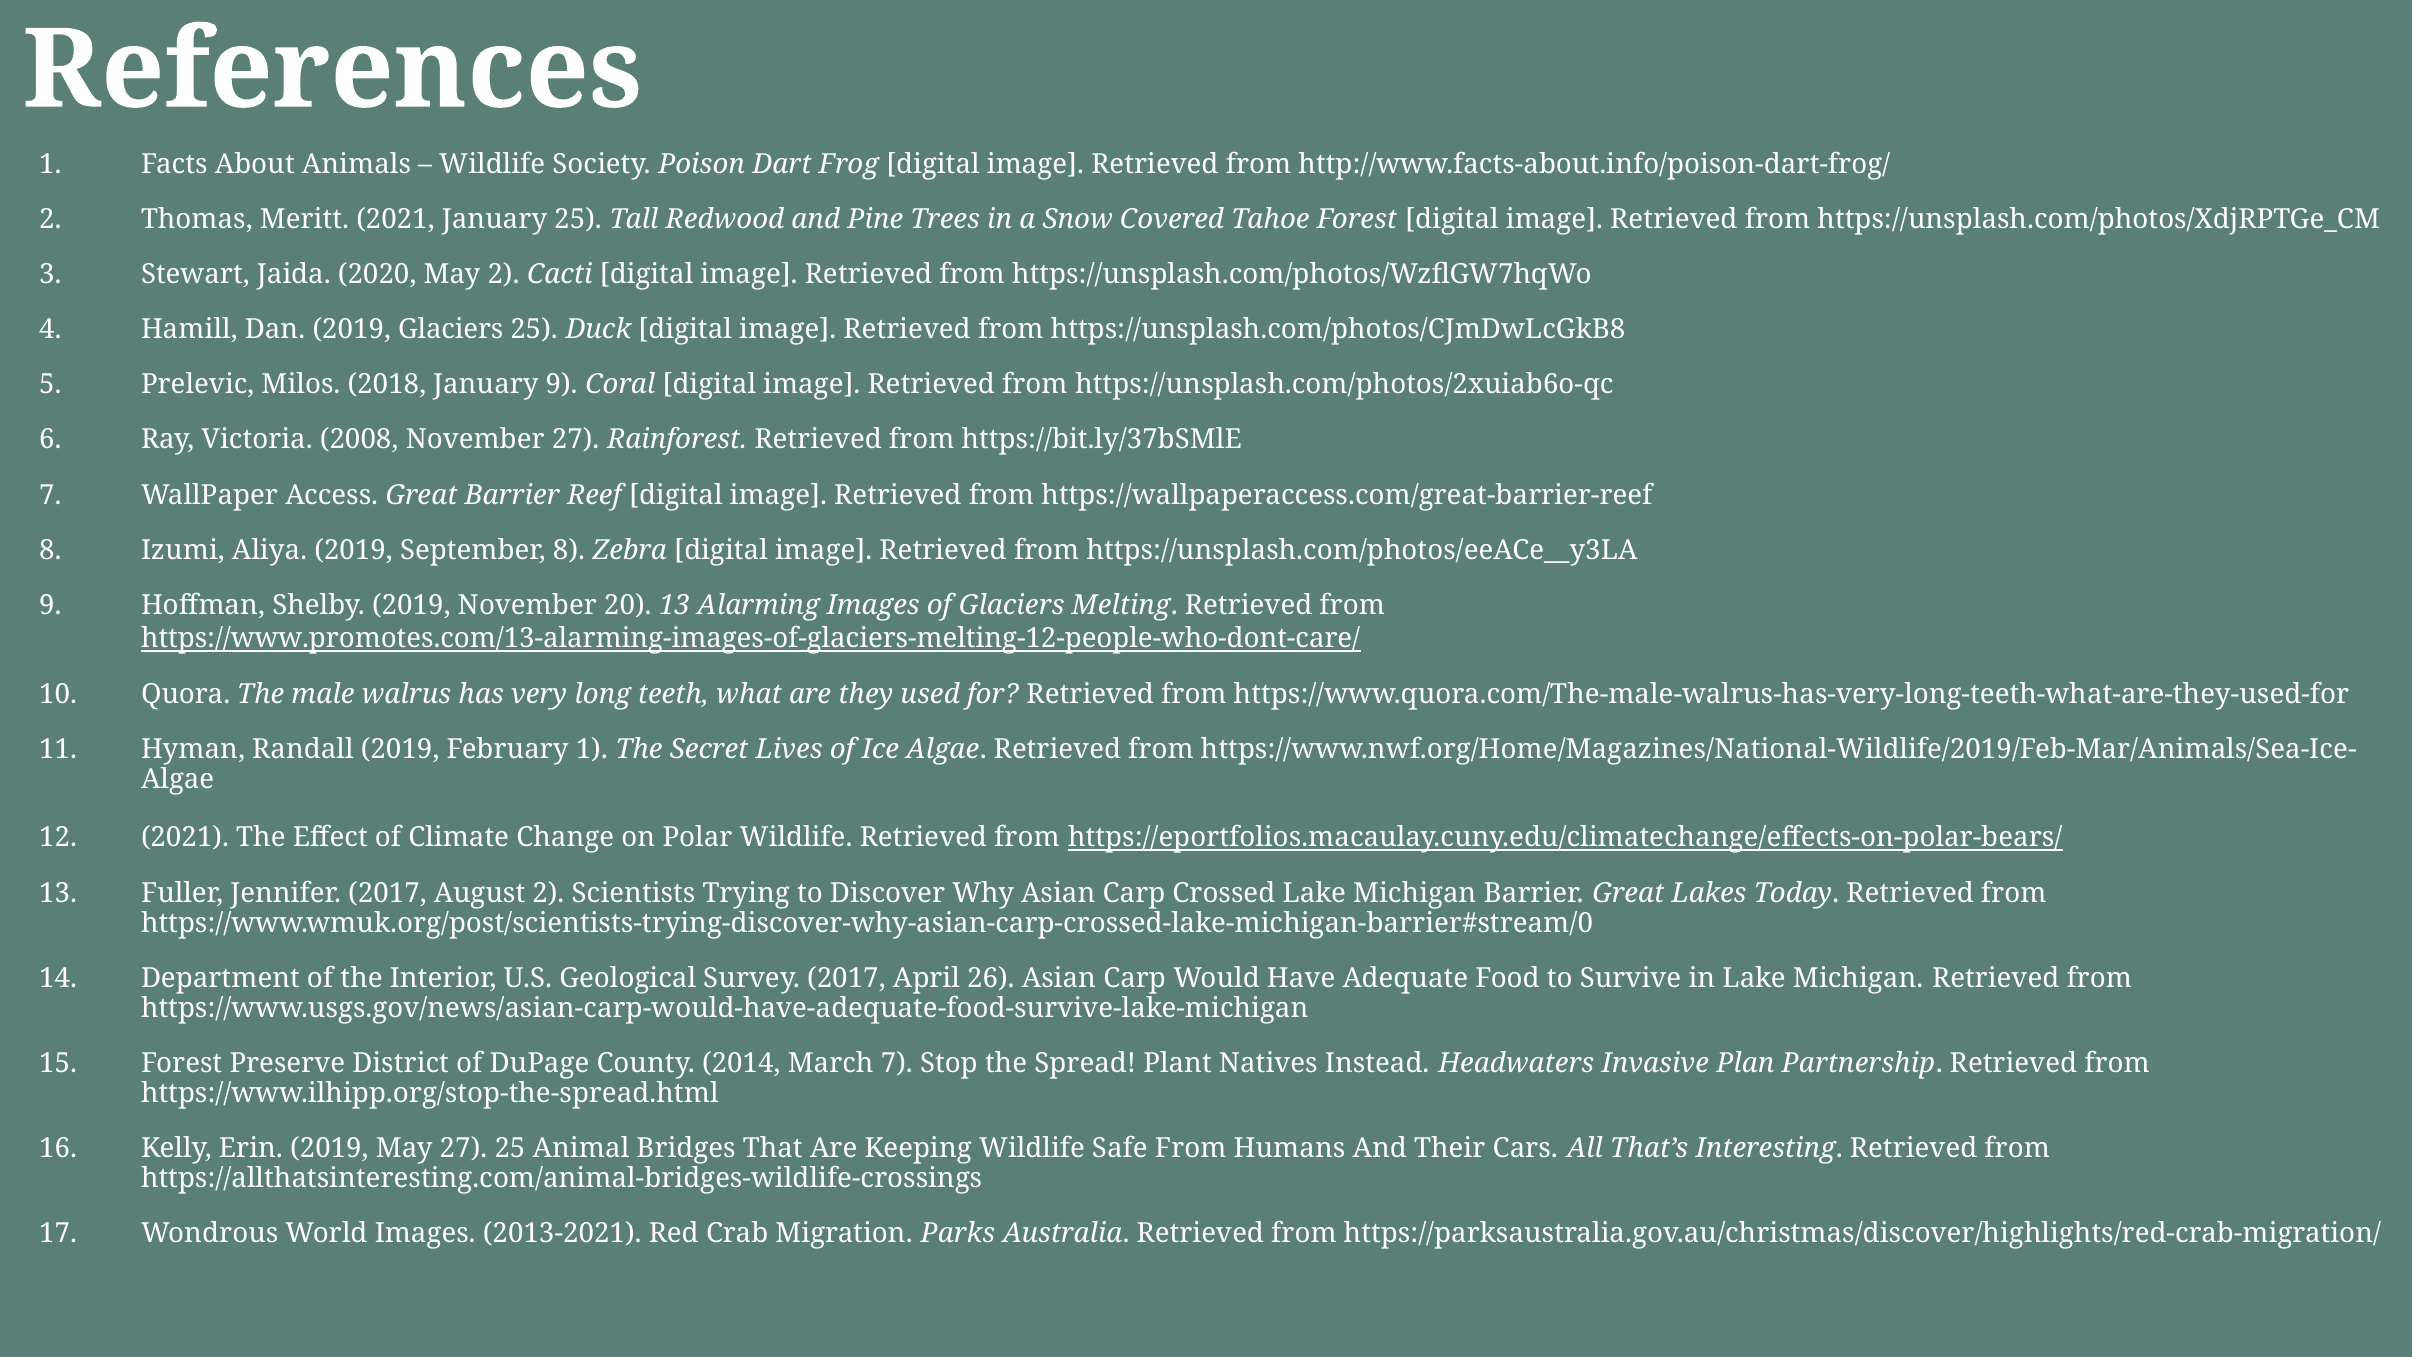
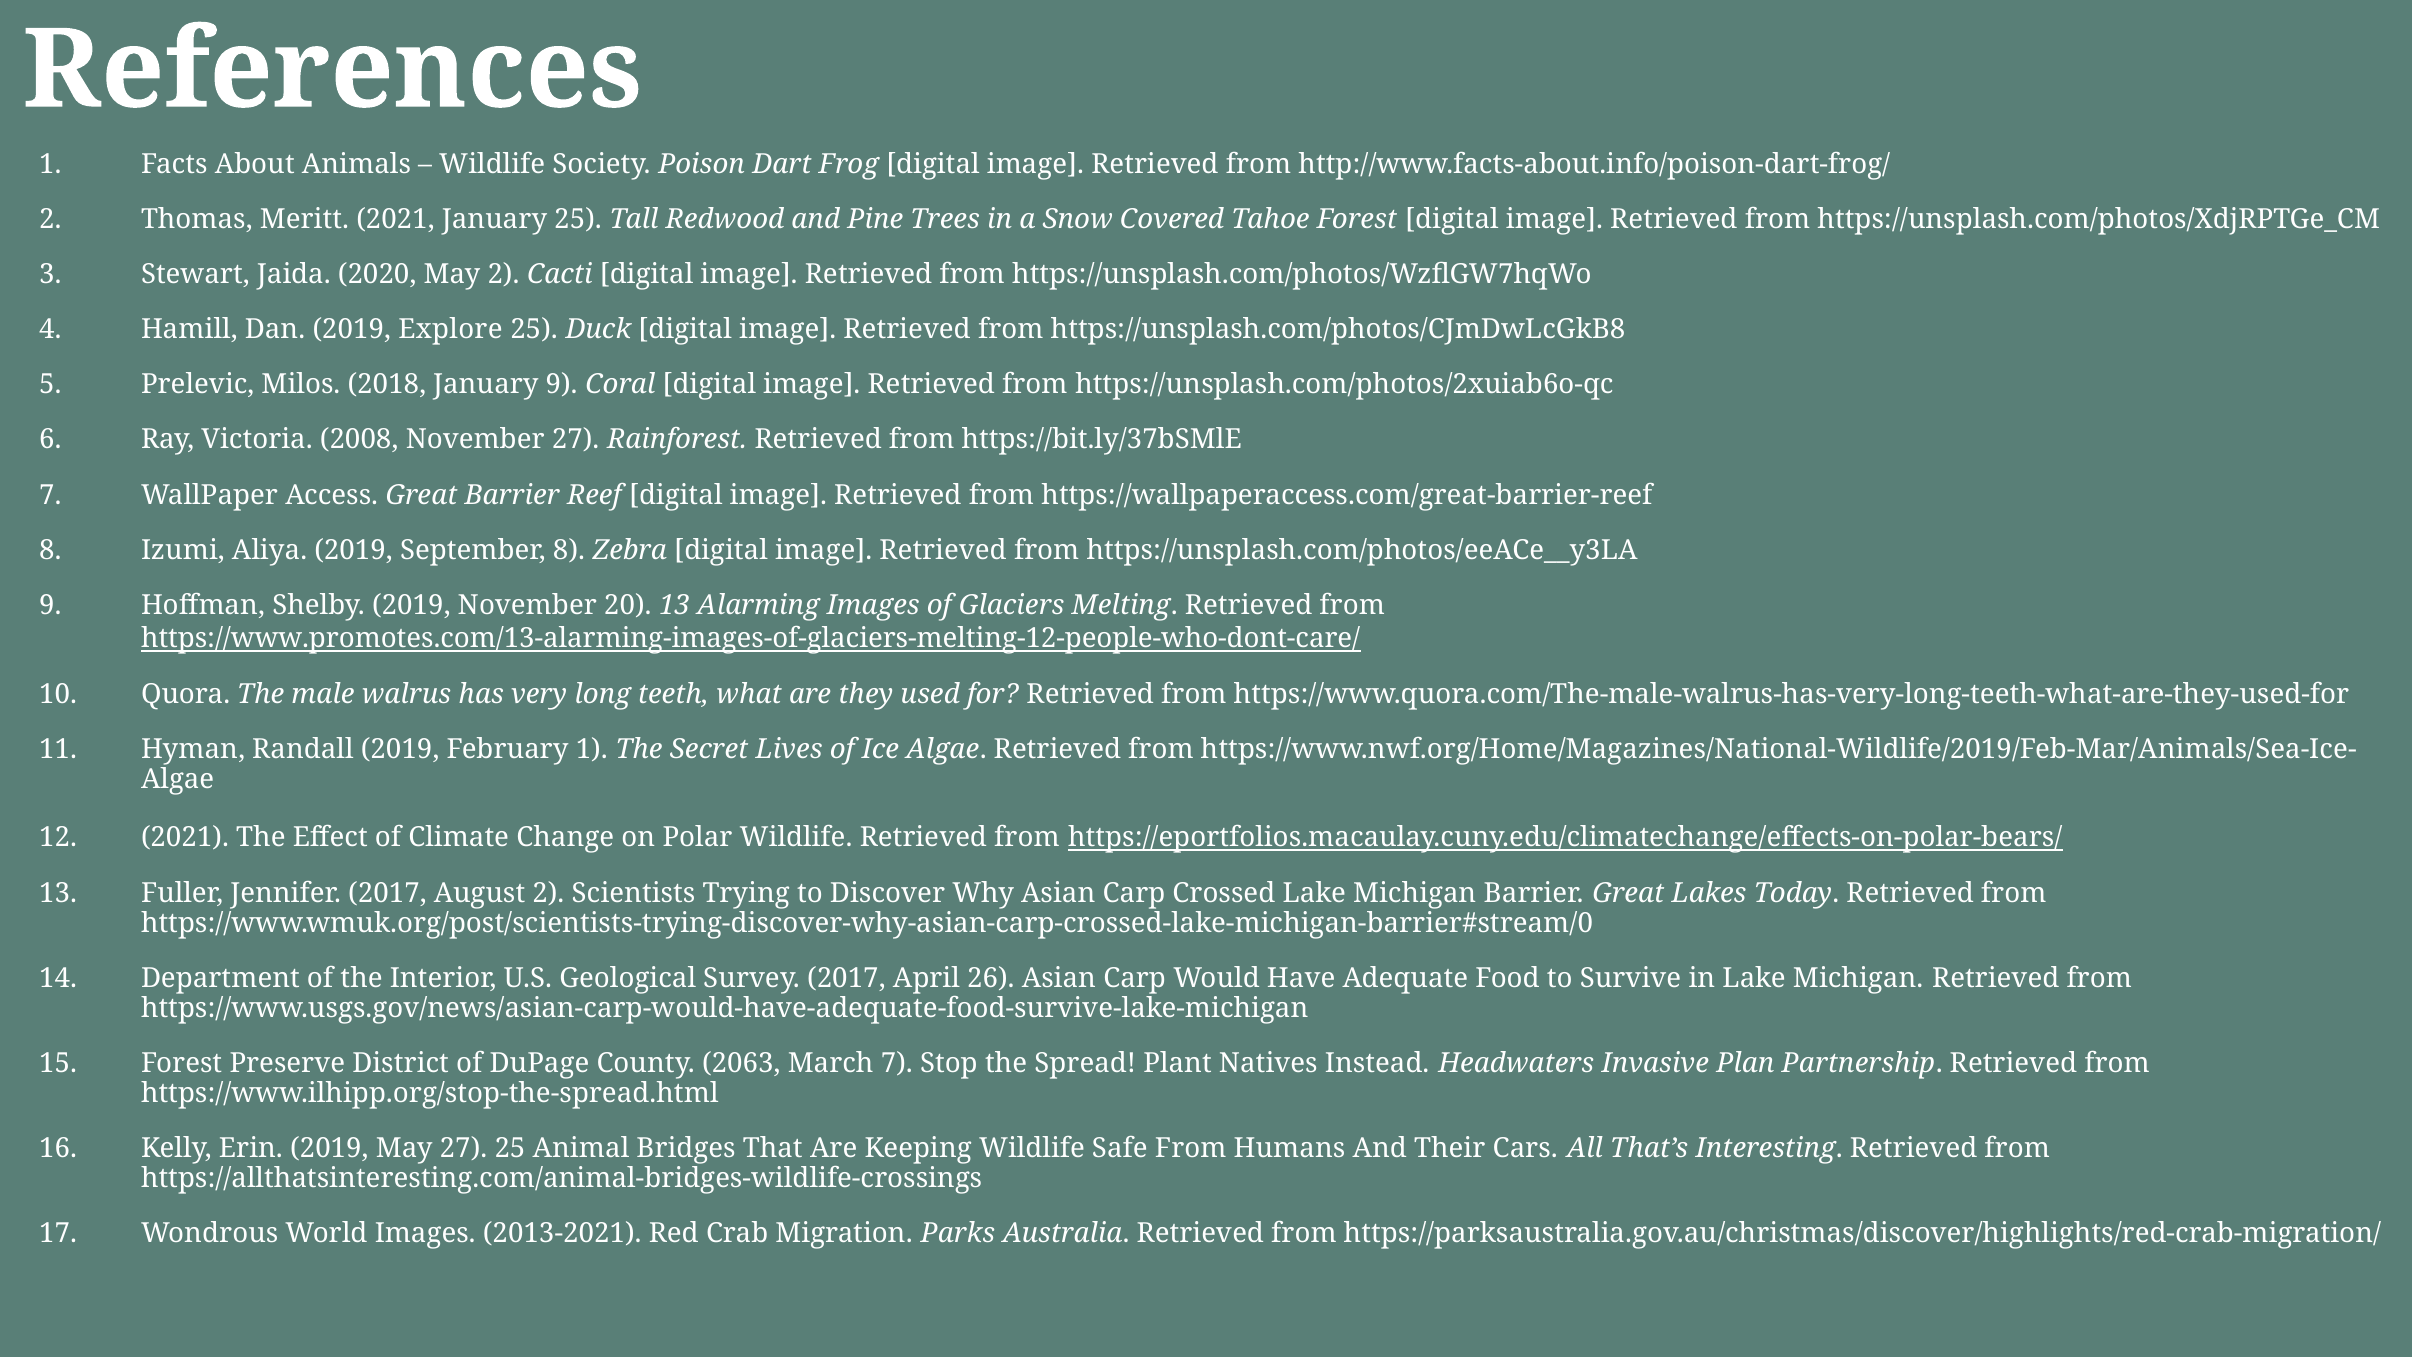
2019 Glaciers: Glaciers -> Explore
2014: 2014 -> 2063
